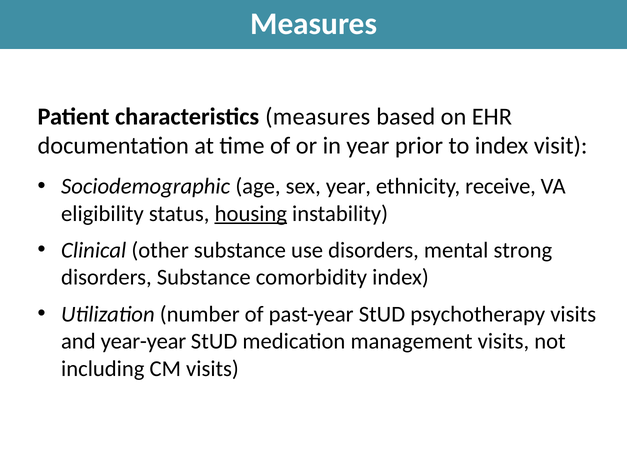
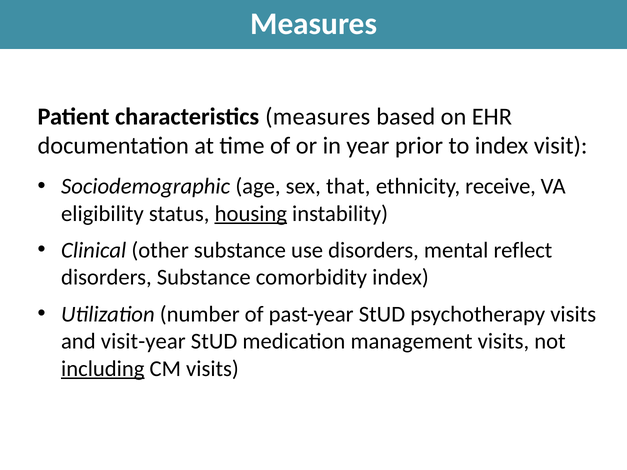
sex year: year -> that
strong: strong -> reflect
year-year: year-year -> visit-year
including underline: none -> present
